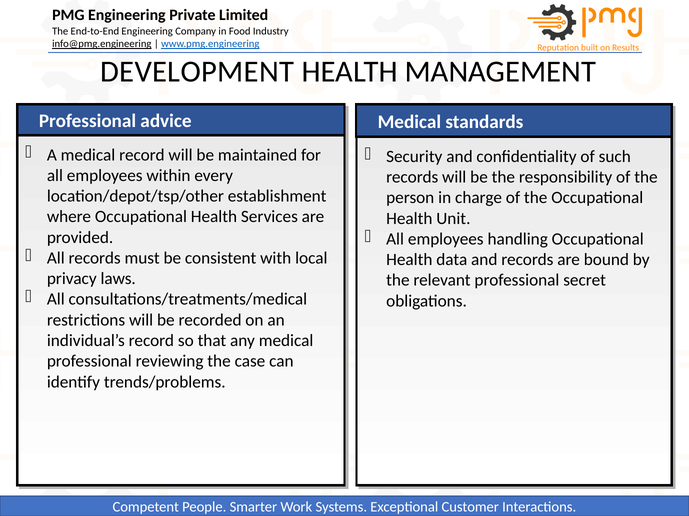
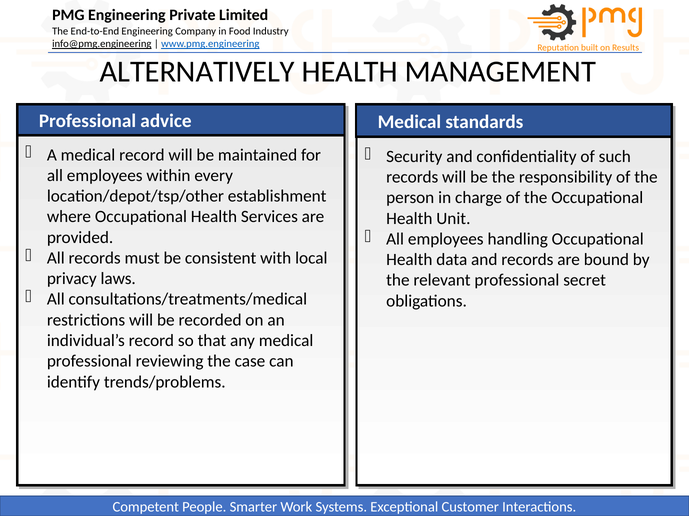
DEVELOPMENT: DEVELOPMENT -> ALTERNATIVELY
